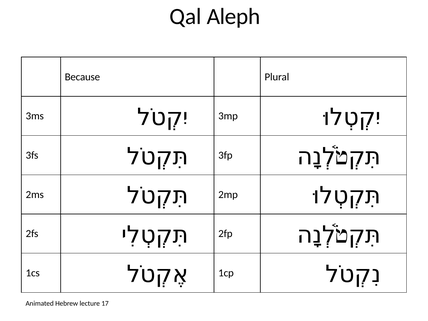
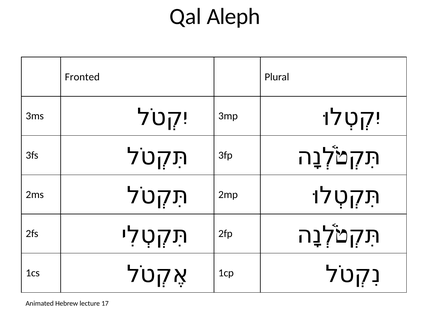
Because: Because -> Fronted
